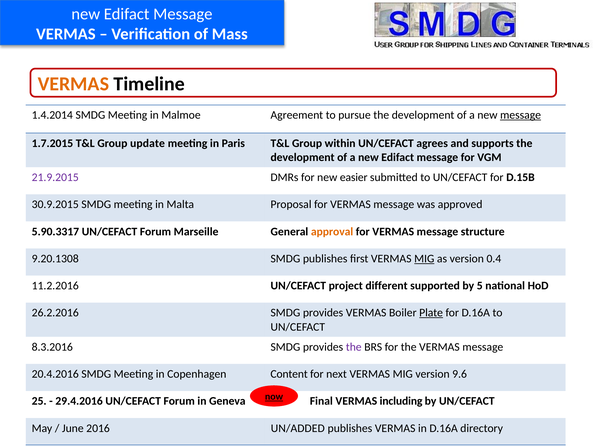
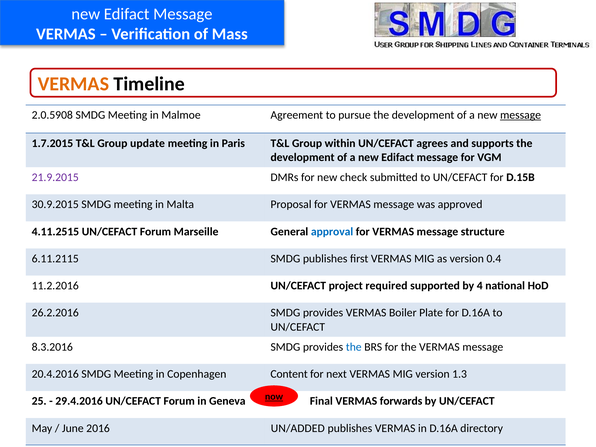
1.4.2014: 1.4.2014 -> 2.0.5908
easier: easier -> check
5.90.3317: 5.90.3317 -> 4.11.2515
approval colour: orange -> blue
9.20.1308: 9.20.1308 -> 6.11.2115
MIG at (424, 259) underline: present -> none
different: different -> required
5: 5 -> 4
Plate underline: present -> none
the at (354, 347) colour: purple -> blue
9.6: 9.6 -> 1.3
including: including -> forwards
